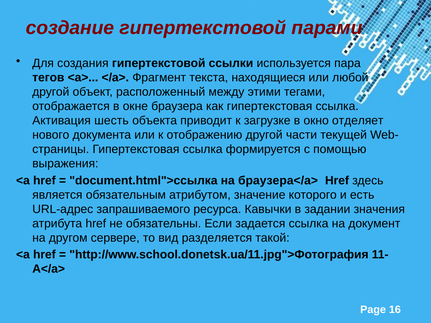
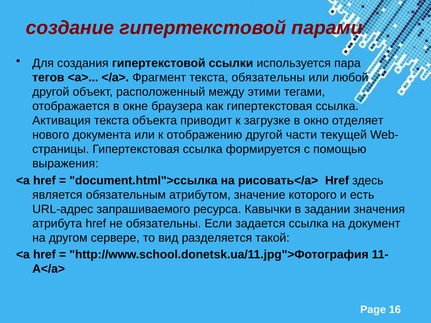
текста находящиеся: находящиеся -> обязательны
Активация шесть: шесть -> текста
браузера</а>: браузера</а> -> рисовать</а>
